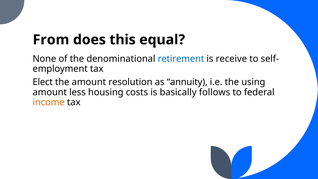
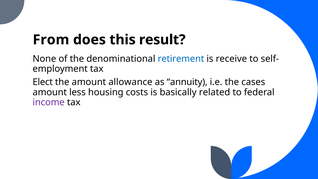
equal: equal -> result
resolution: resolution -> allowance
using: using -> cases
follows: follows -> related
income colour: orange -> purple
